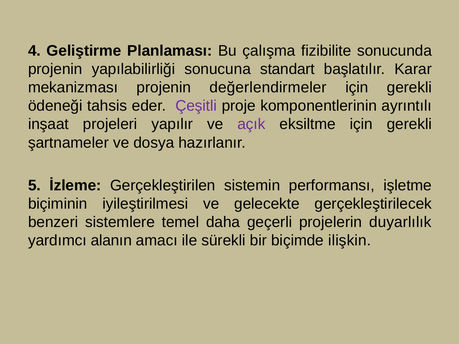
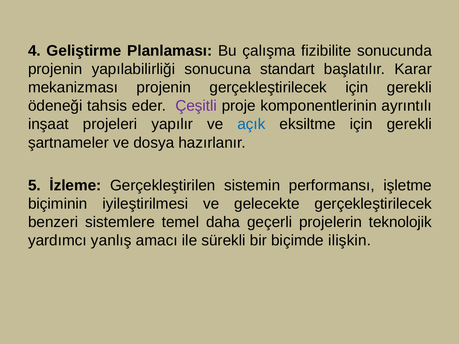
projenin değerlendirmeler: değerlendirmeler -> gerçekleştirilecek
açık colour: purple -> blue
duyarlılık: duyarlılık -> teknolojik
alanın: alanın -> yanlış
